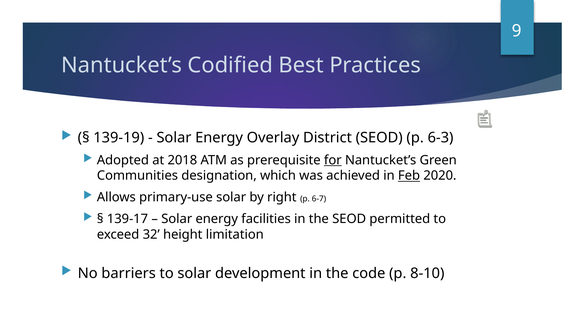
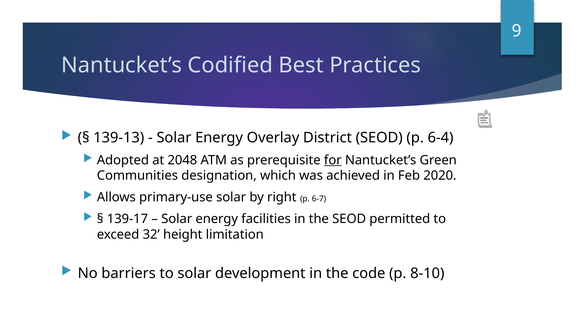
139-19: 139-19 -> 139-13
6-3: 6-3 -> 6-4
2018: 2018 -> 2048
Feb underline: present -> none
